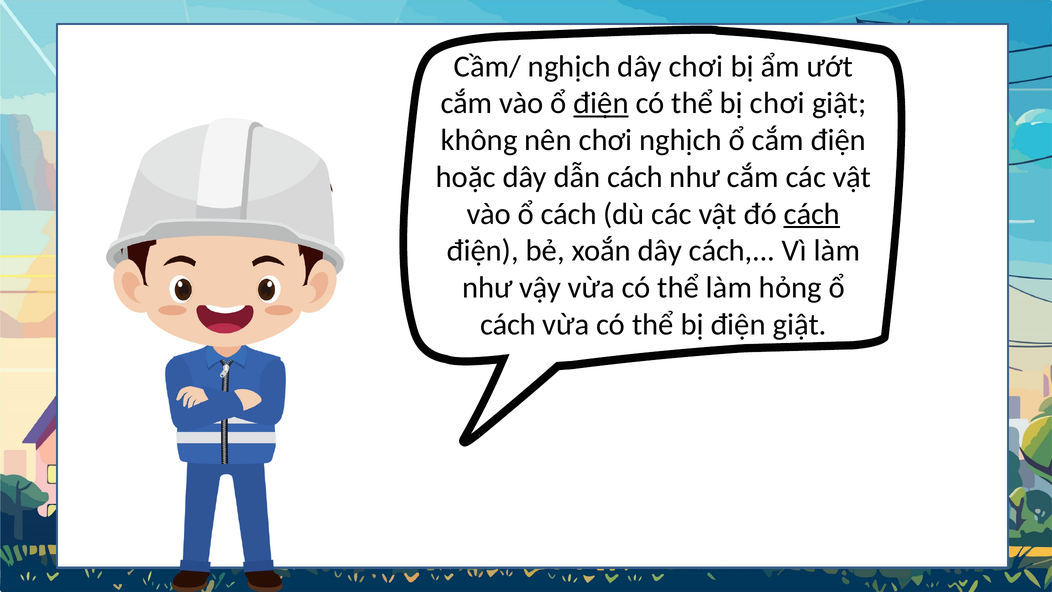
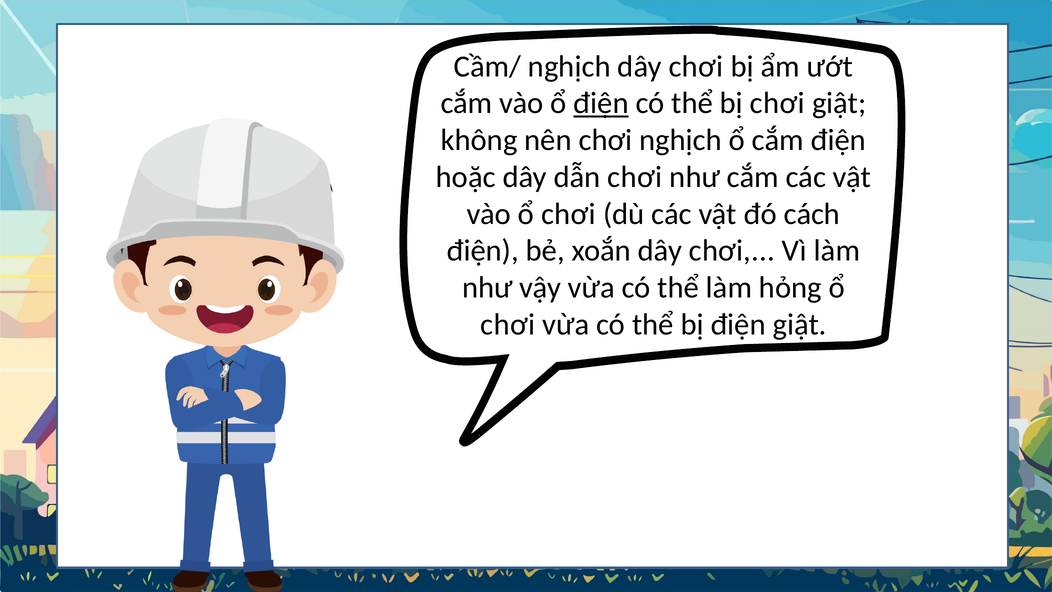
dẫn cách: cách -> chơi
vào ổ cách: cách -> chơi
cách at (812, 214) underline: present -> none
xoắn dây cách: cách -> chơi
cách at (508, 324): cách -> chơi
